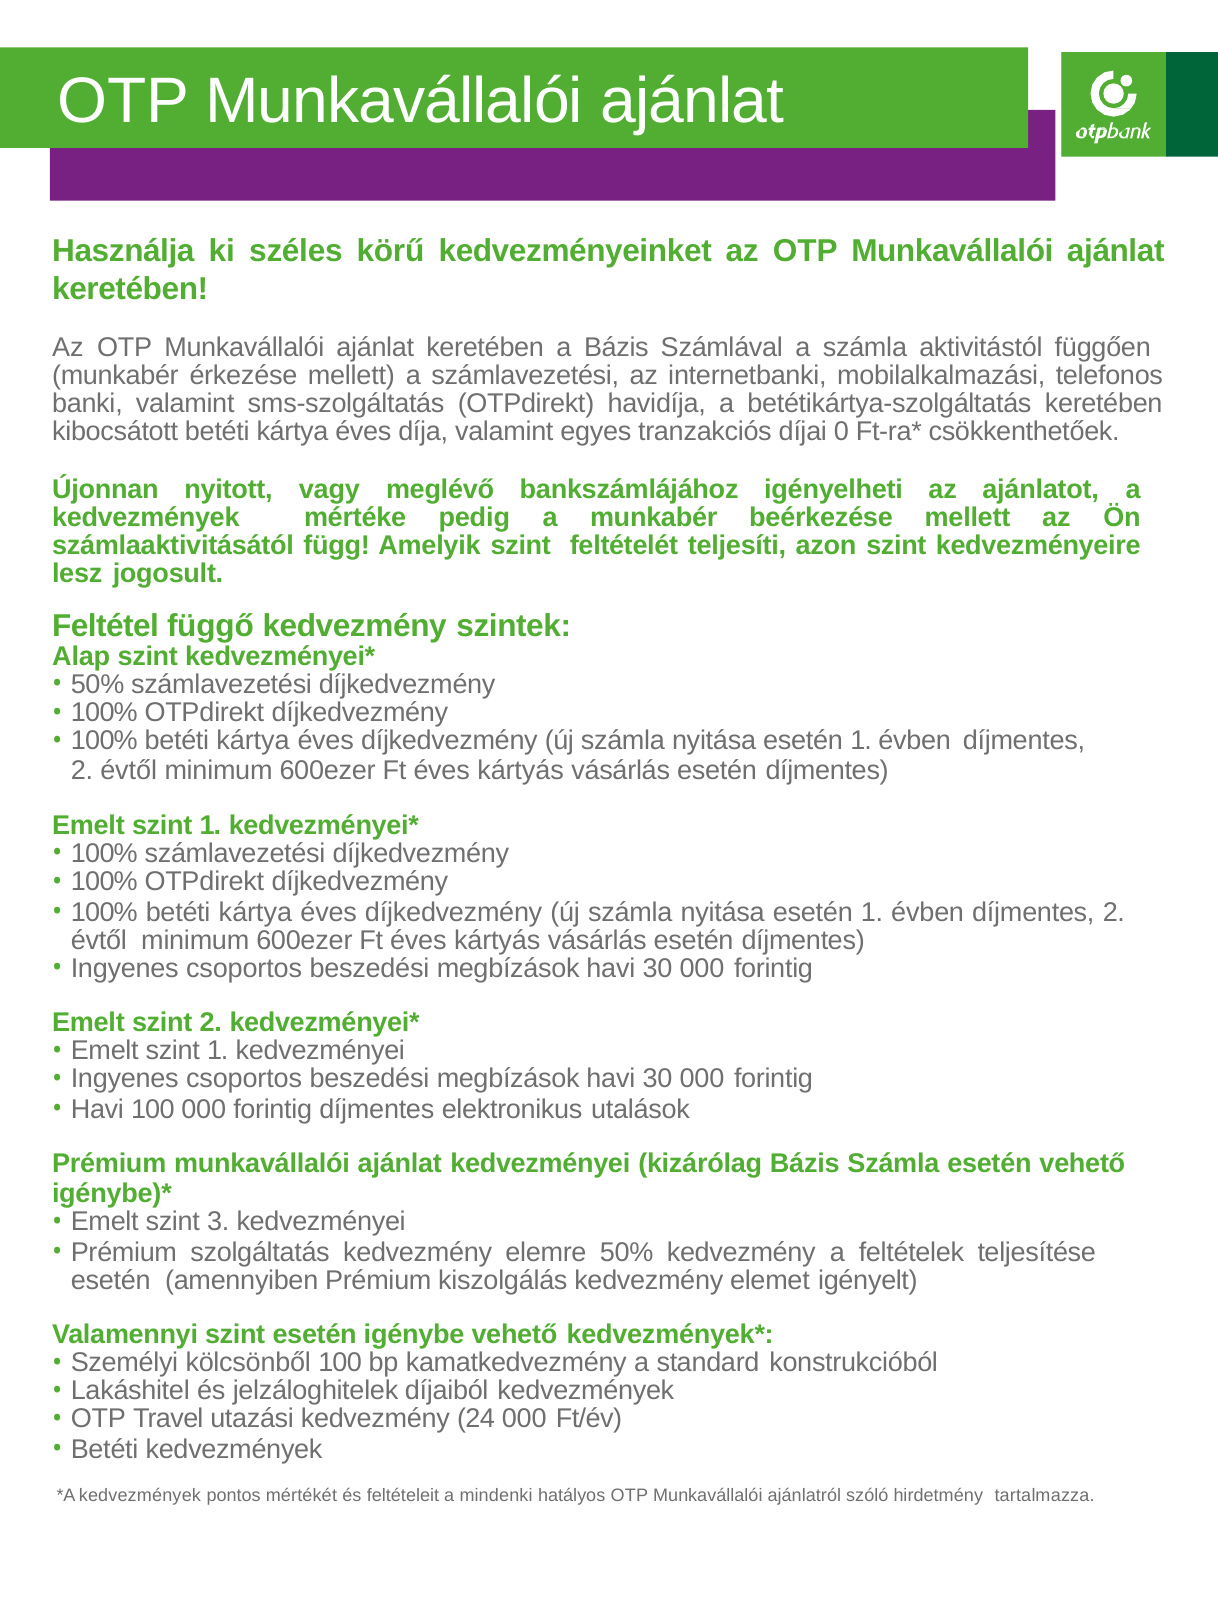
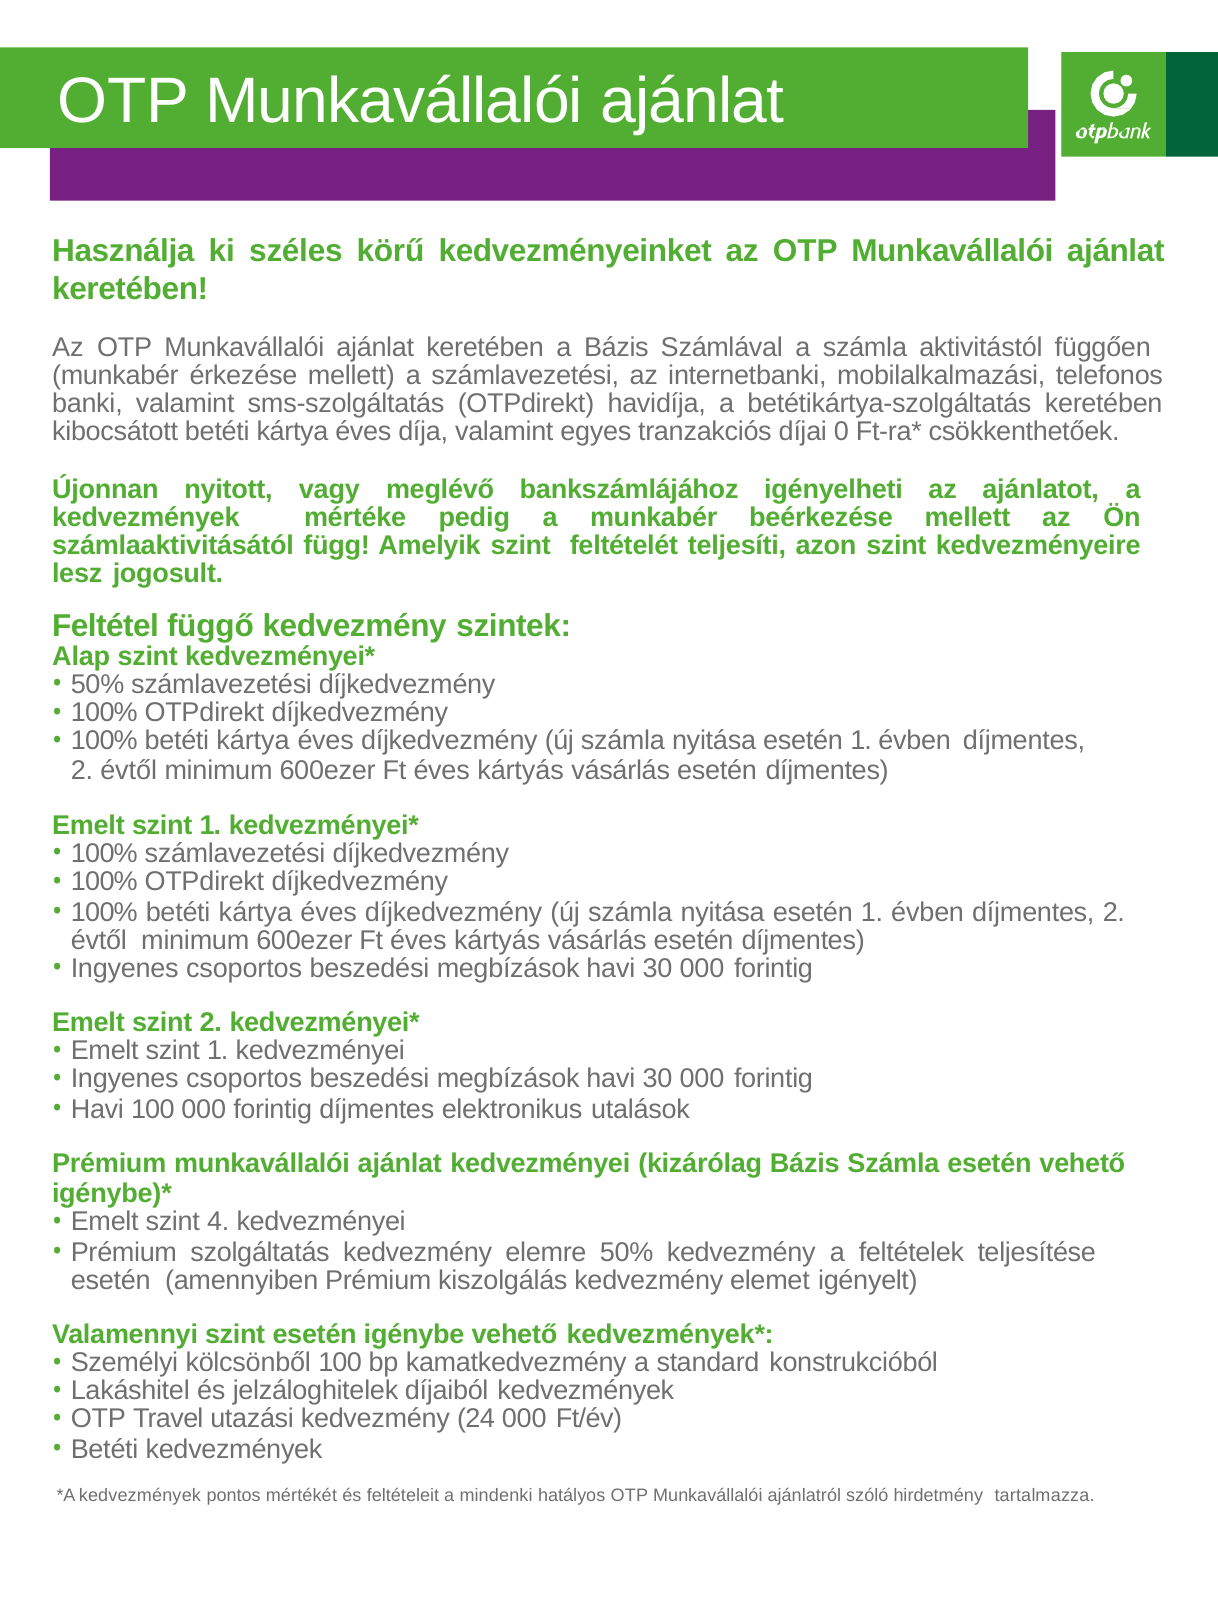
3: 3 -> 4
